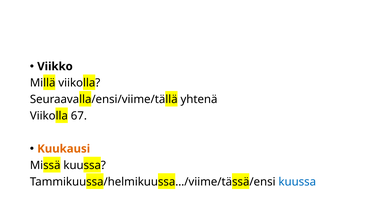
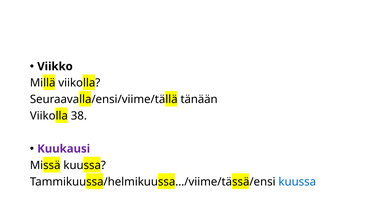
yhtenä: yhtenä -> tänään
67: 67 -> 38
Kuukausi colour: orange -> purple
